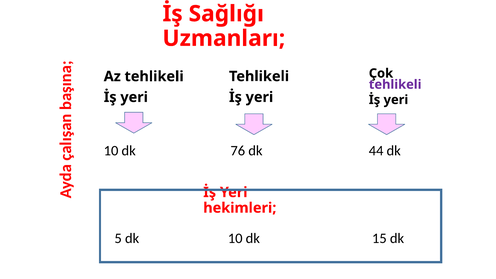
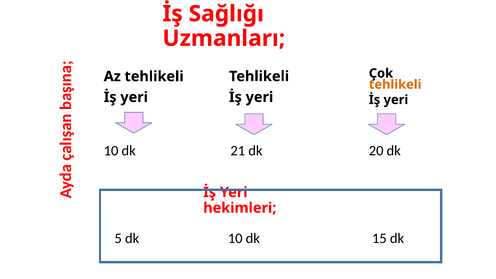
tehlikeli at (395, 84) colour: purple -> orange
76: 76 -> 21
44: 44 -> 20
